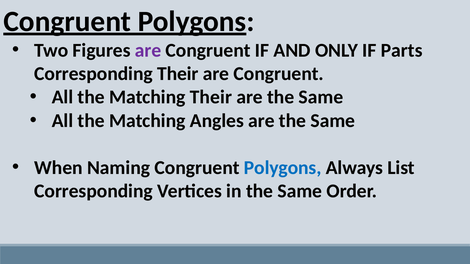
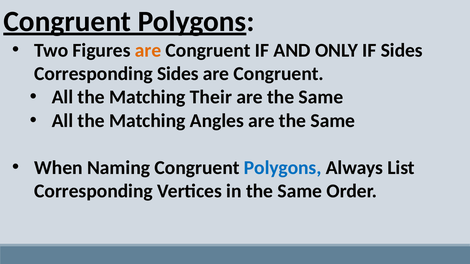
are at (148, 50) colour: purple -> orange
IF Parts: Parts -> Sides
Corresponding Their: Their -> Sides
